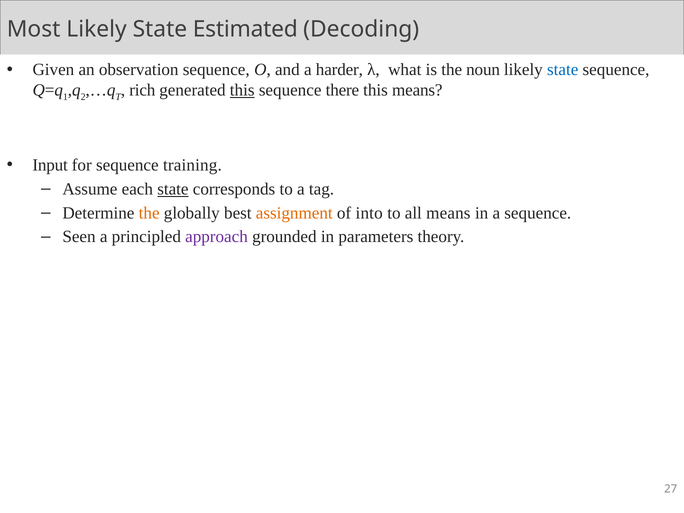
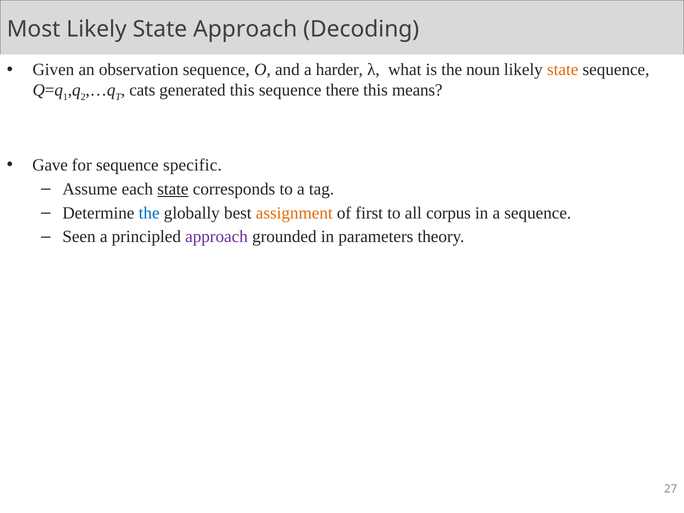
State Estimated: Estimated -> Approach
state at (563, 70) colour: blue -> orange
rich: rich -> cats
this at (242, 90) underline: present -> none
Input: Input -> Gave
training: training -> specific
the at (149, 213) colour: orange -> blue
into: into -> first
all means: means -> corpus
